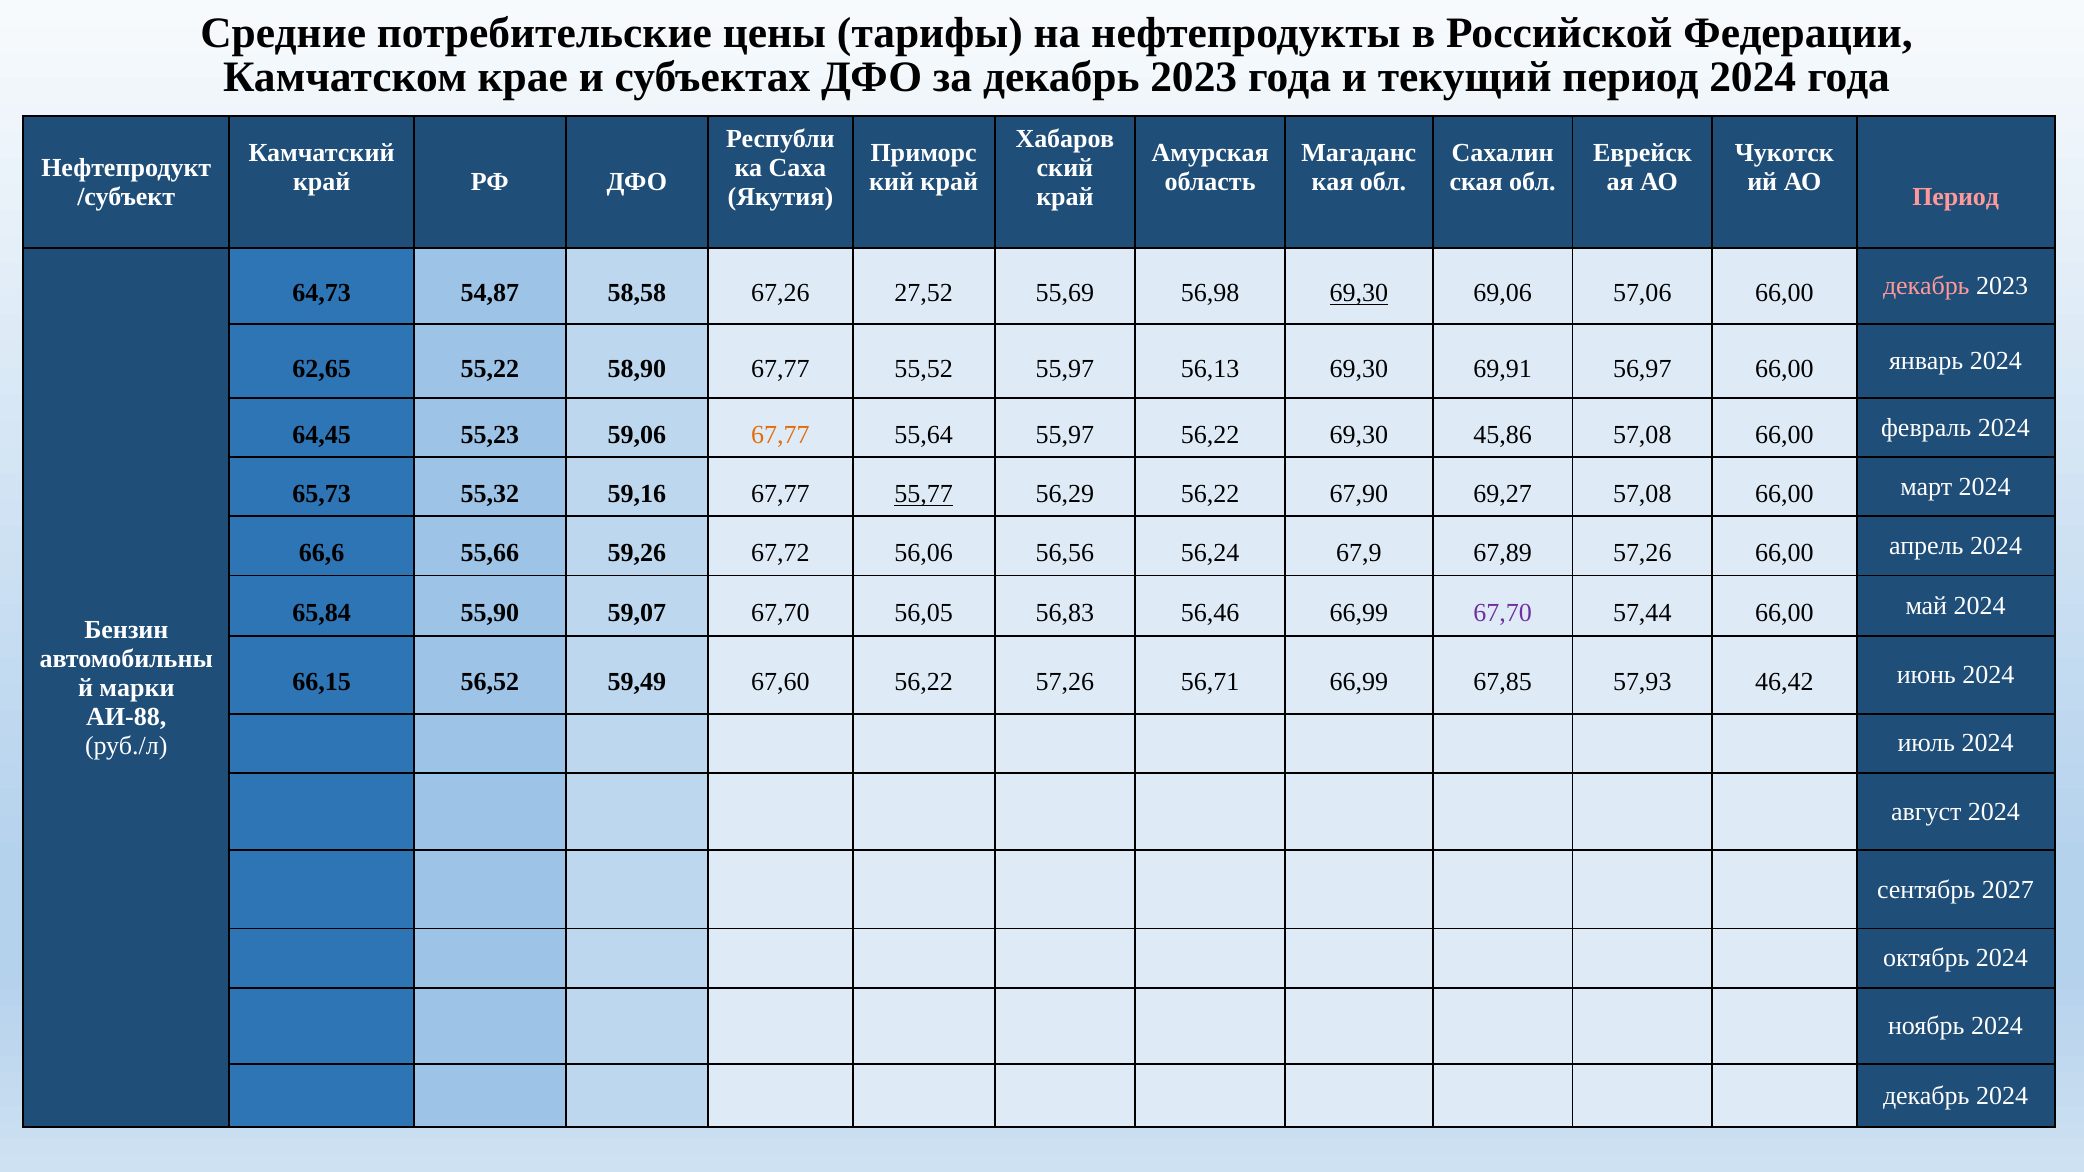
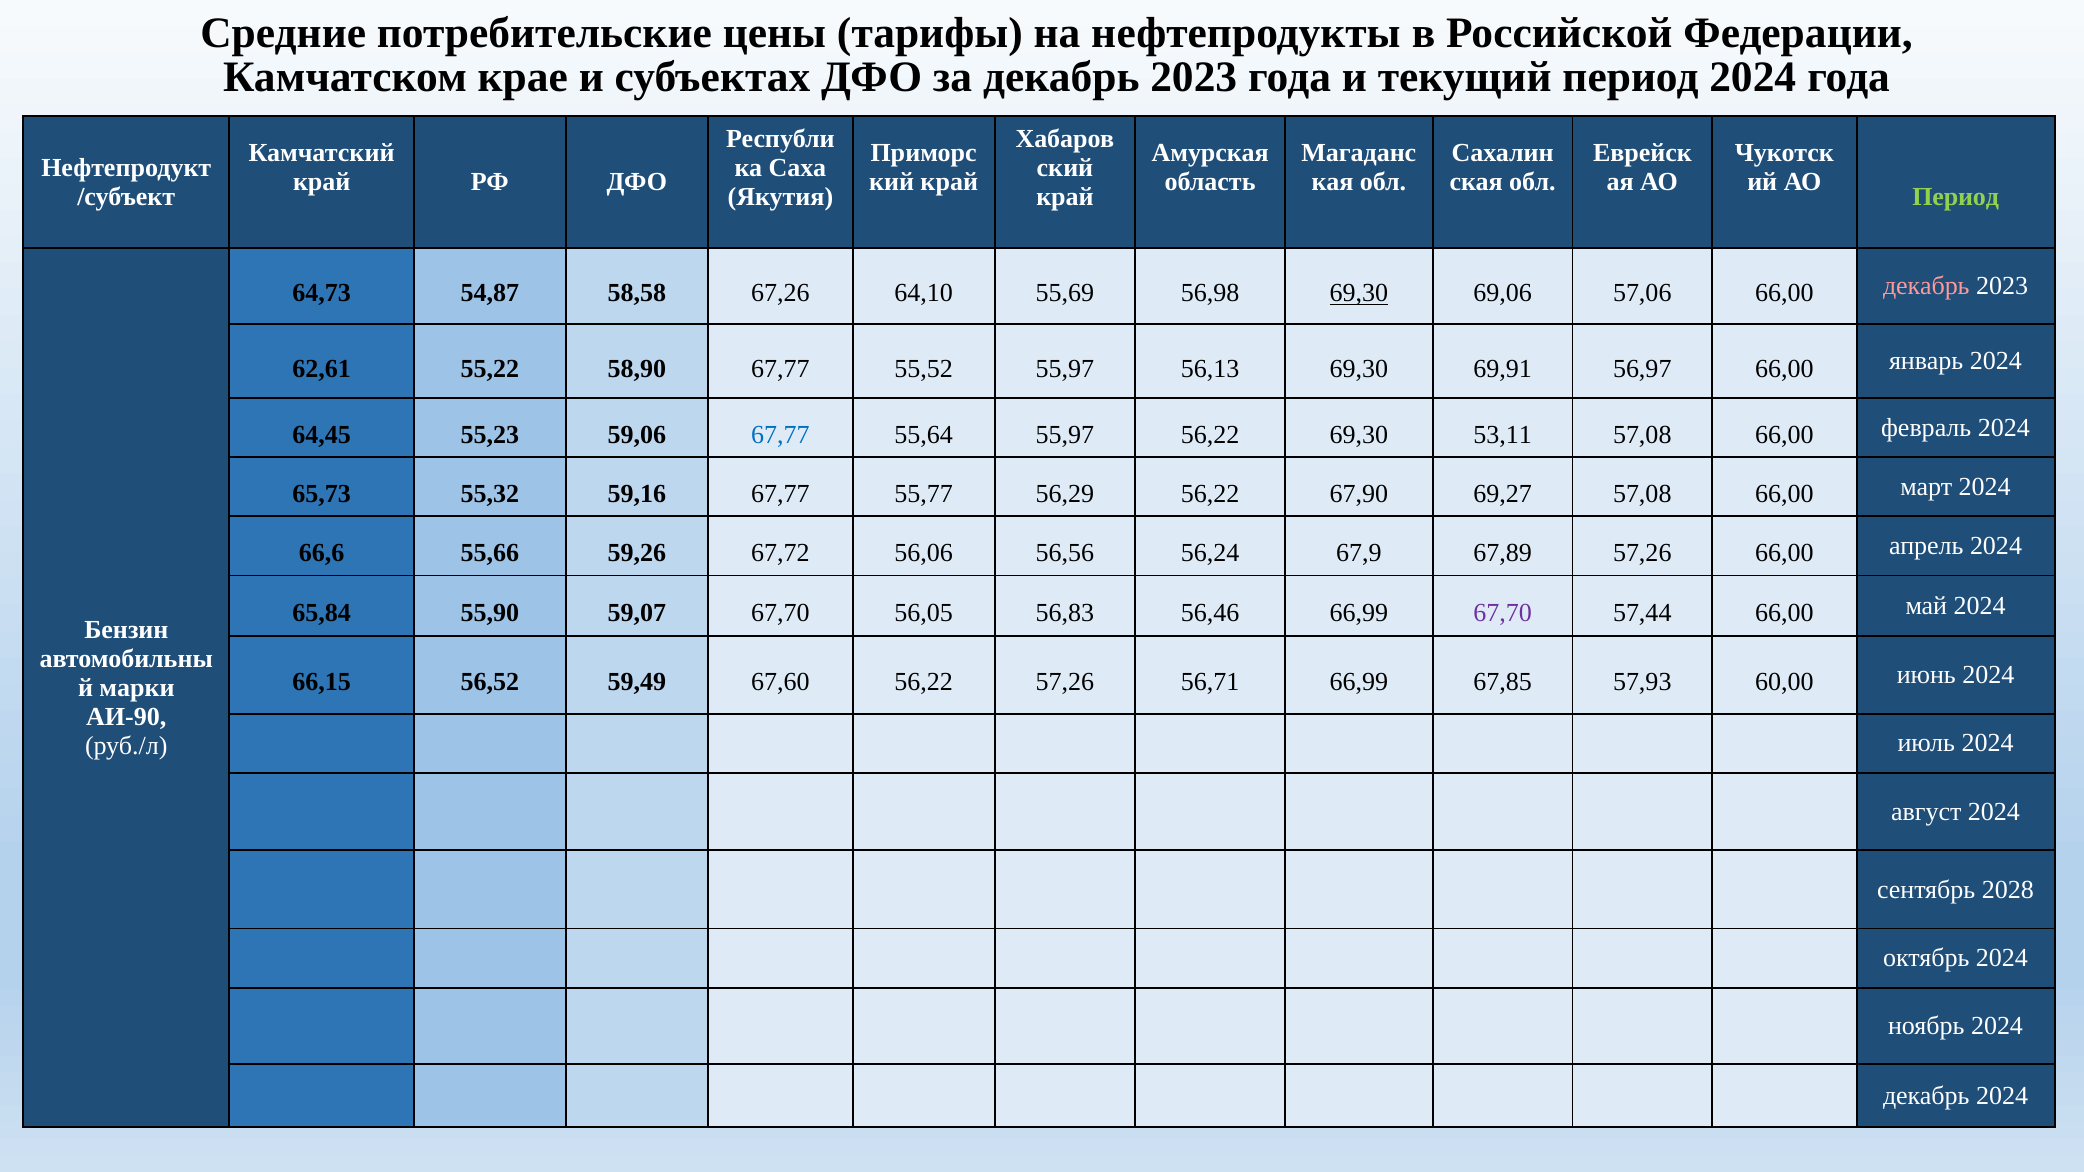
Период at (1956, 197) colour: pink -> light green
27,52: 27,52 -> 64,10
62,65: 62,65 -> 62,61
67,77 at (780, 435) colour: orange -> blue
45,86: 45,86 -> 53,11
55,77 underline: present -> none
46,42: 46,42 -> 60,00
АИ-88: АИ-88 -> АИ-90
2027: 2027 -> 2028
